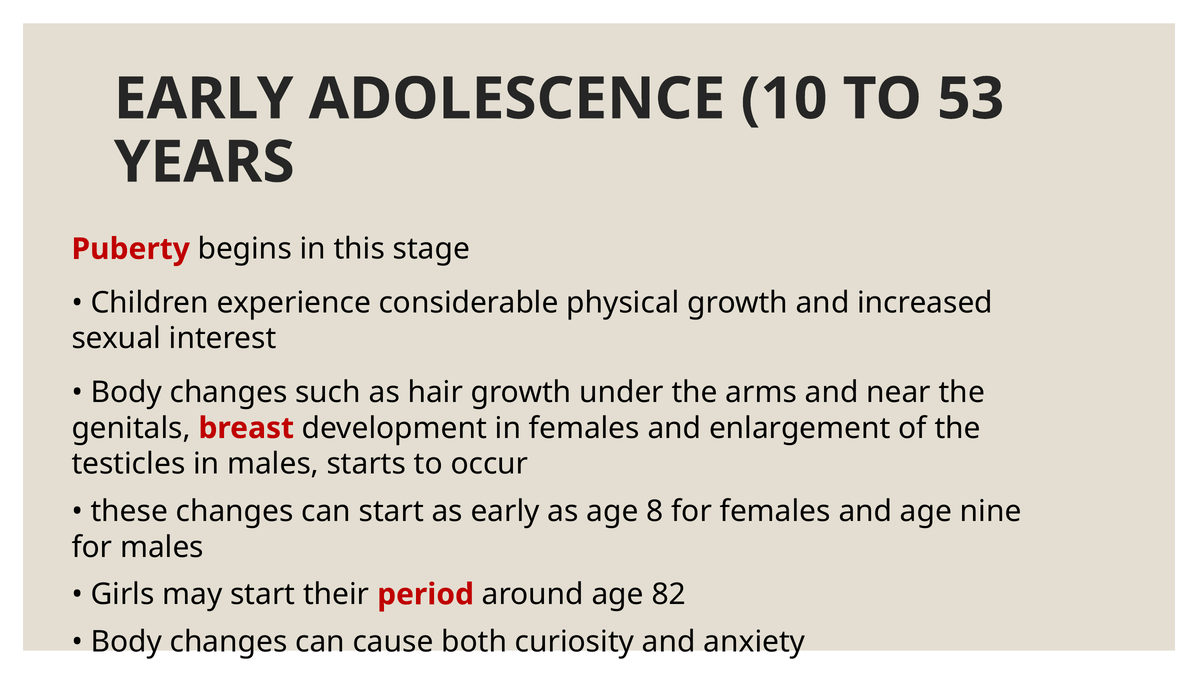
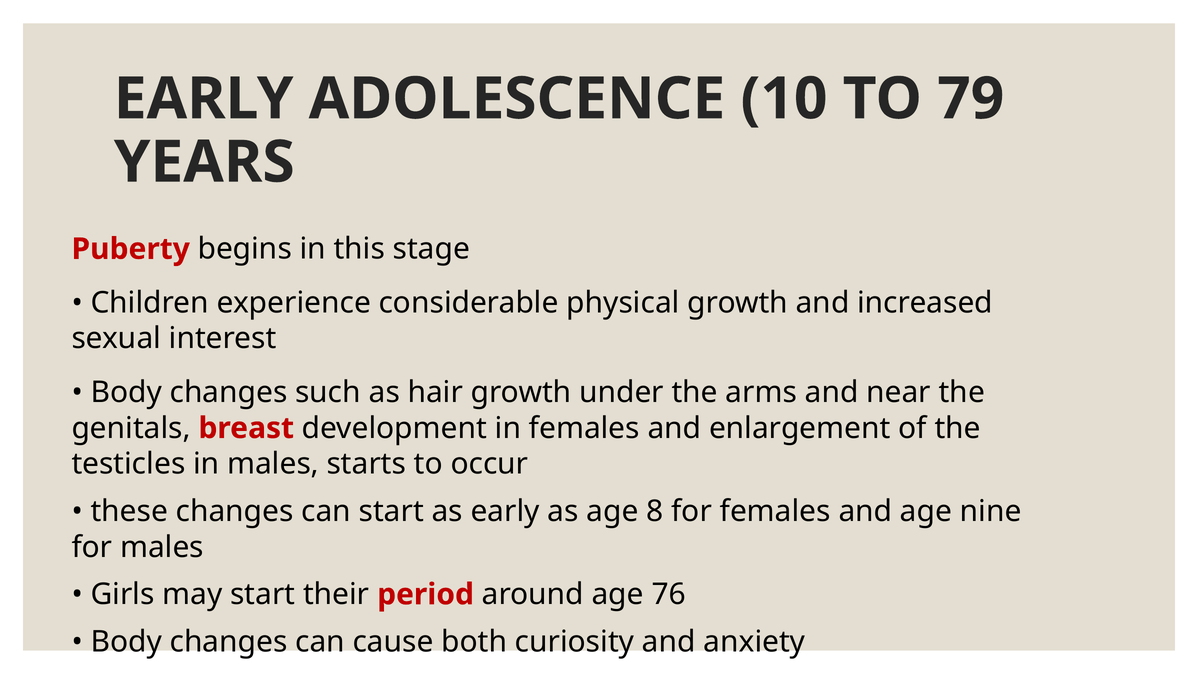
53: 53 -> 79
82: 82 -> 76
